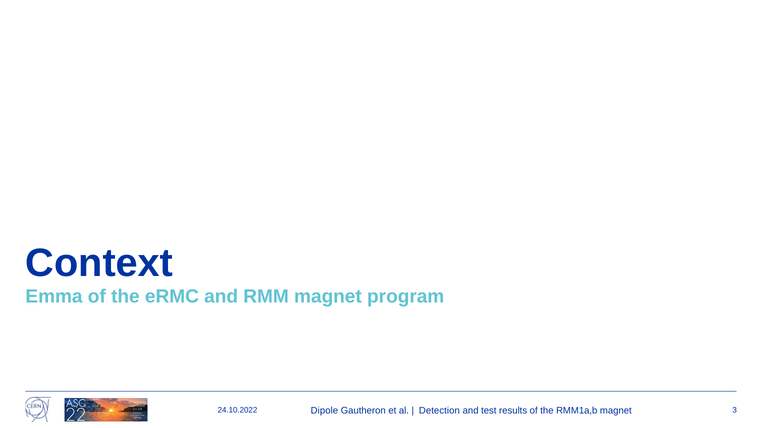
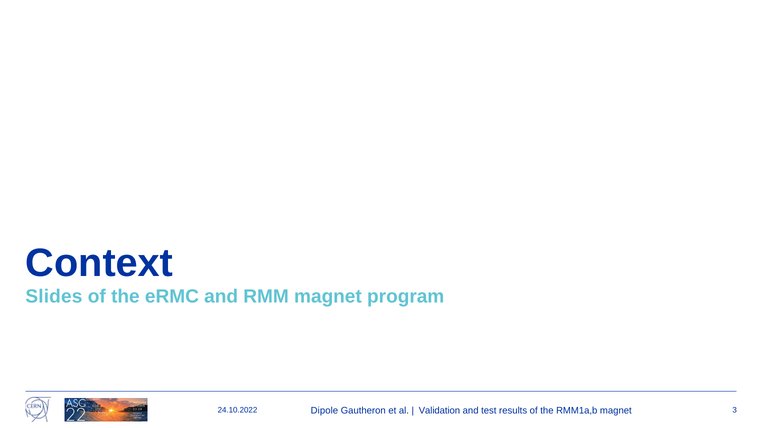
Emma: Emma -> Slides
Detection: Detection -> Validation
